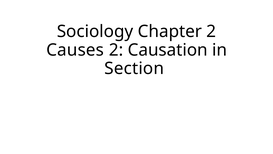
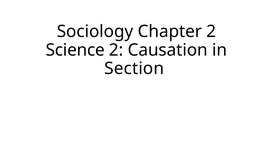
Causes: Causes -> Science
